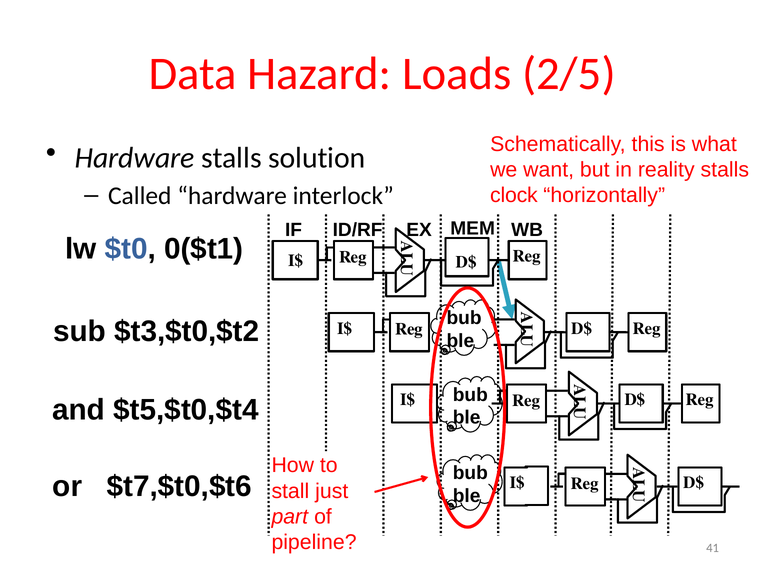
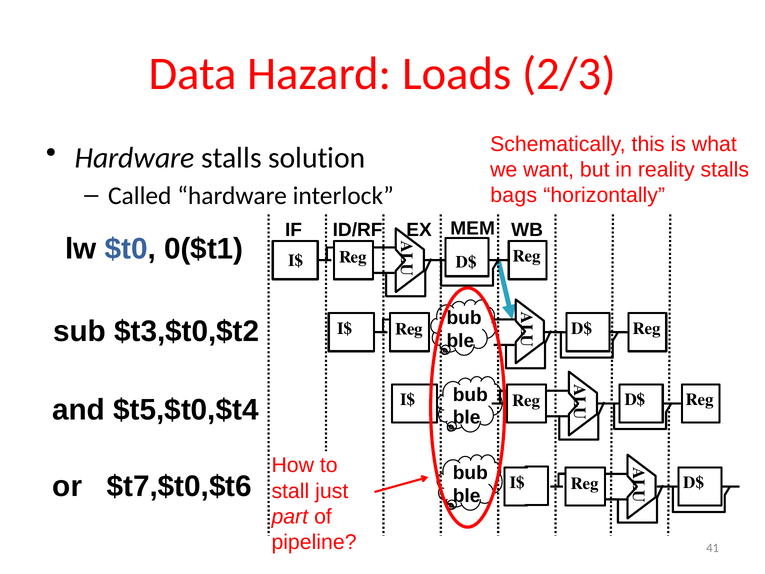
2/5: 2/5 -> 2/3
clock: clock -> bags
